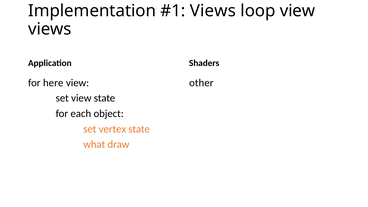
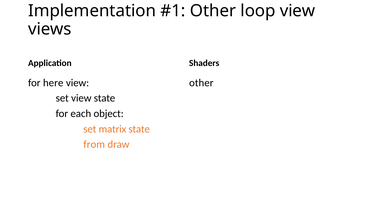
Views at (213, 11): Views -> Other
vertex: vertex -> matrix
what: what -> from
